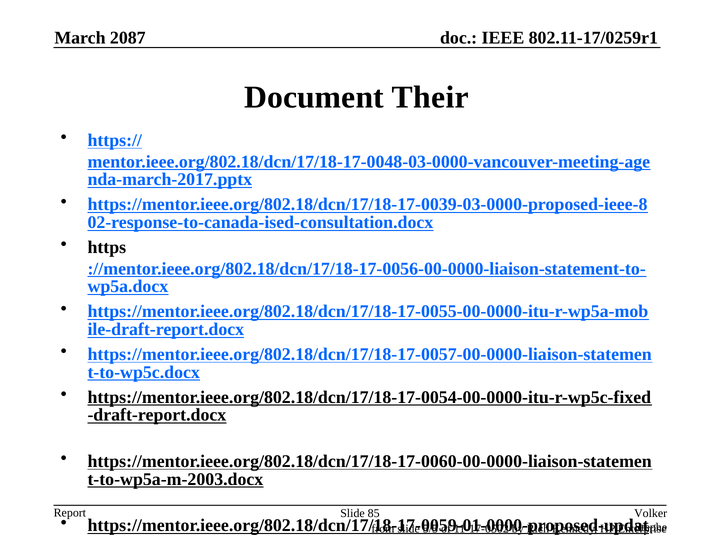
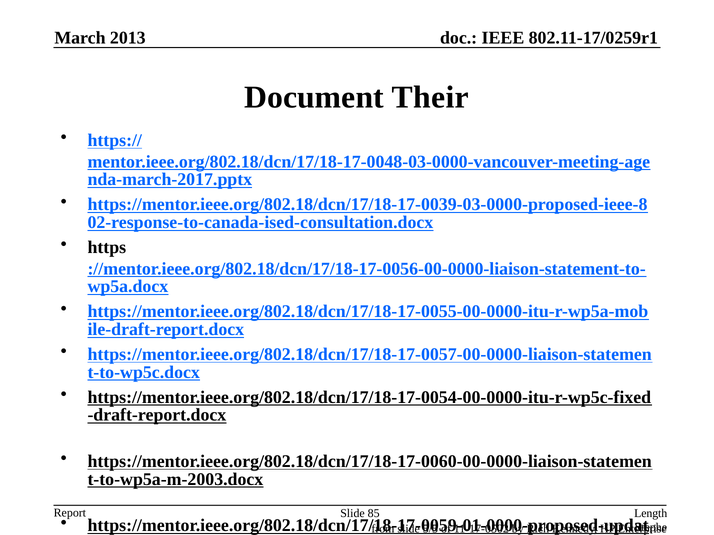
2087: 2087 -> 2013
Volker: Volker -> Length
